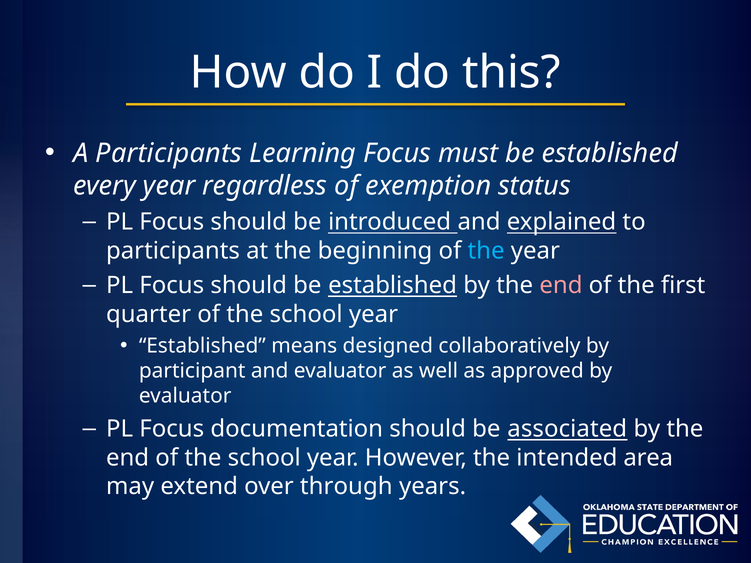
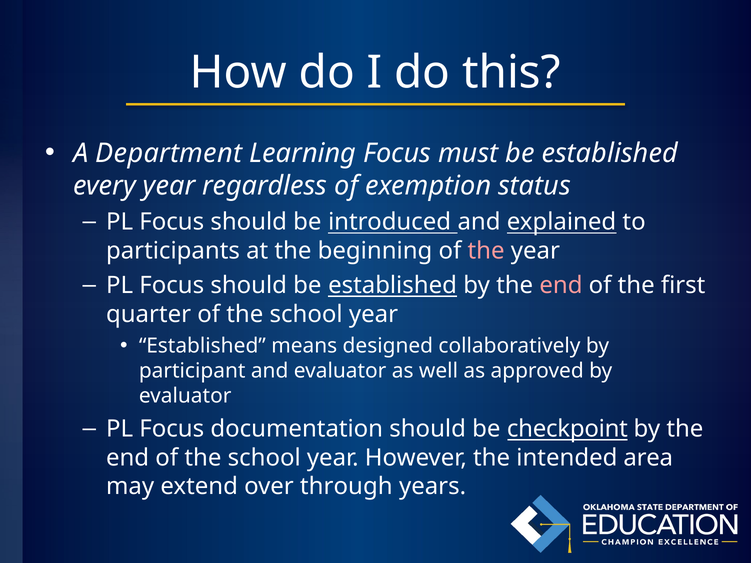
A Participants: Participants -> Department
the at (486, 251) colour: light blue -> pink
associated: associated -> checkpoint
